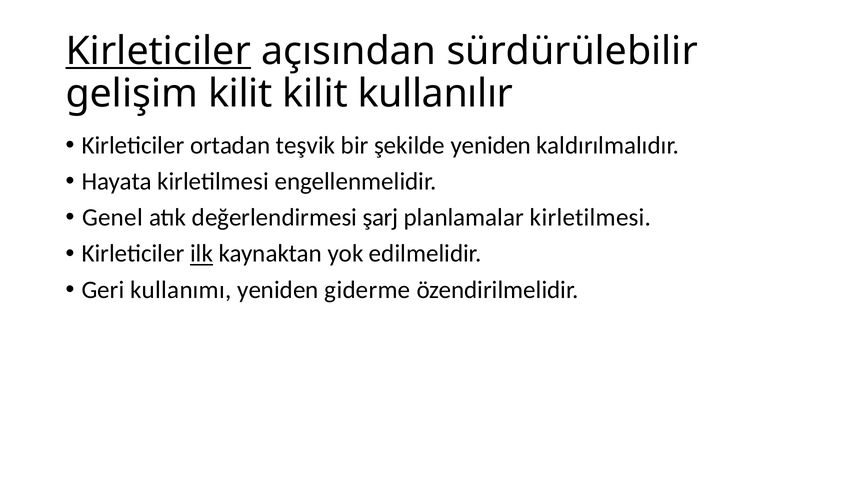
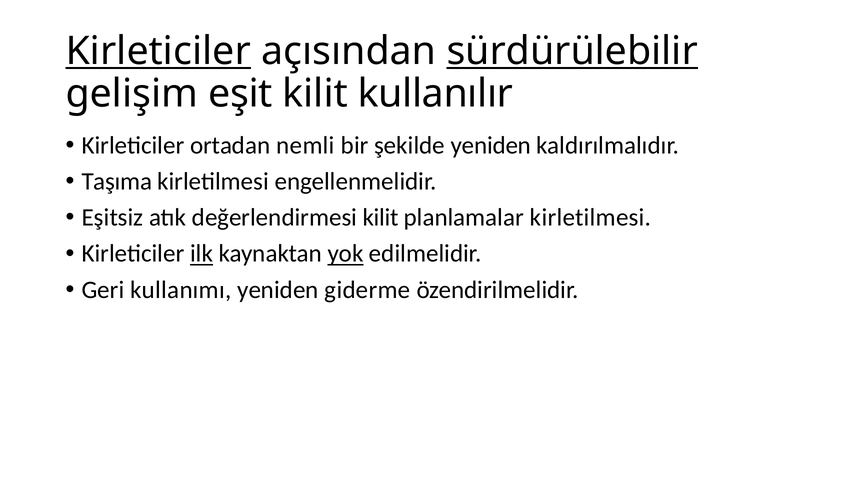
sürdürülebilir underline: none -> present
gelişim kilit: kilit -> eşit
teşvik: teşvik -> nemli
Hayata: Hayata -> Taşıma
Genel: Genel -> Eşitsiz
değerlendirmesi şarj: şarj -> kilit
yok underline: none -> present
